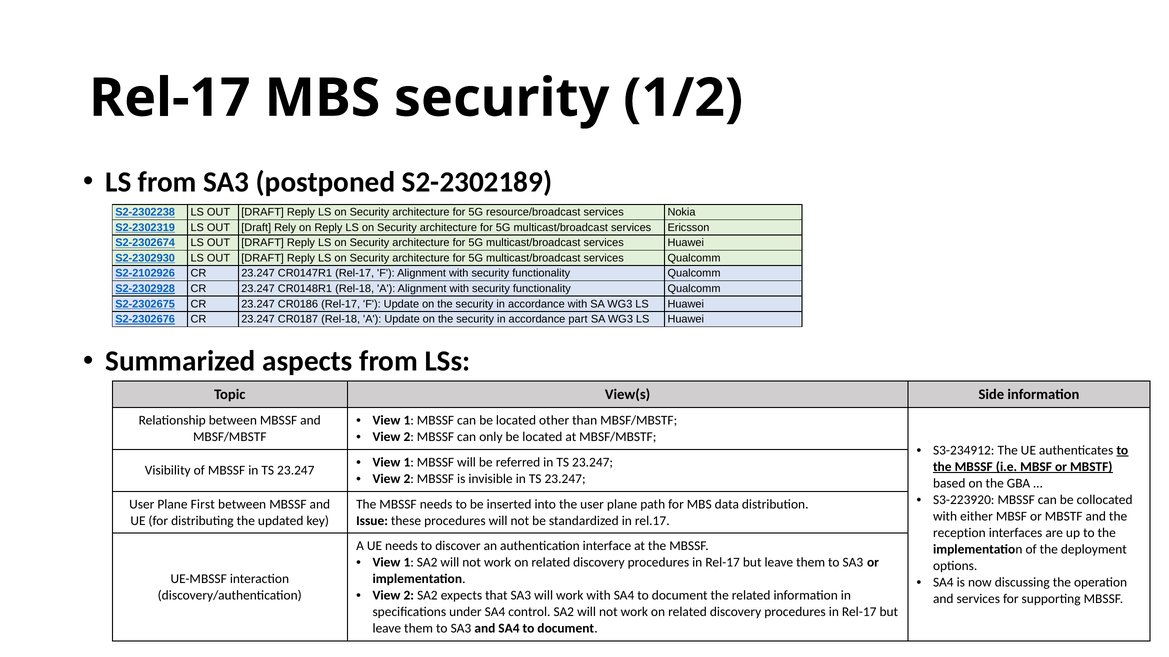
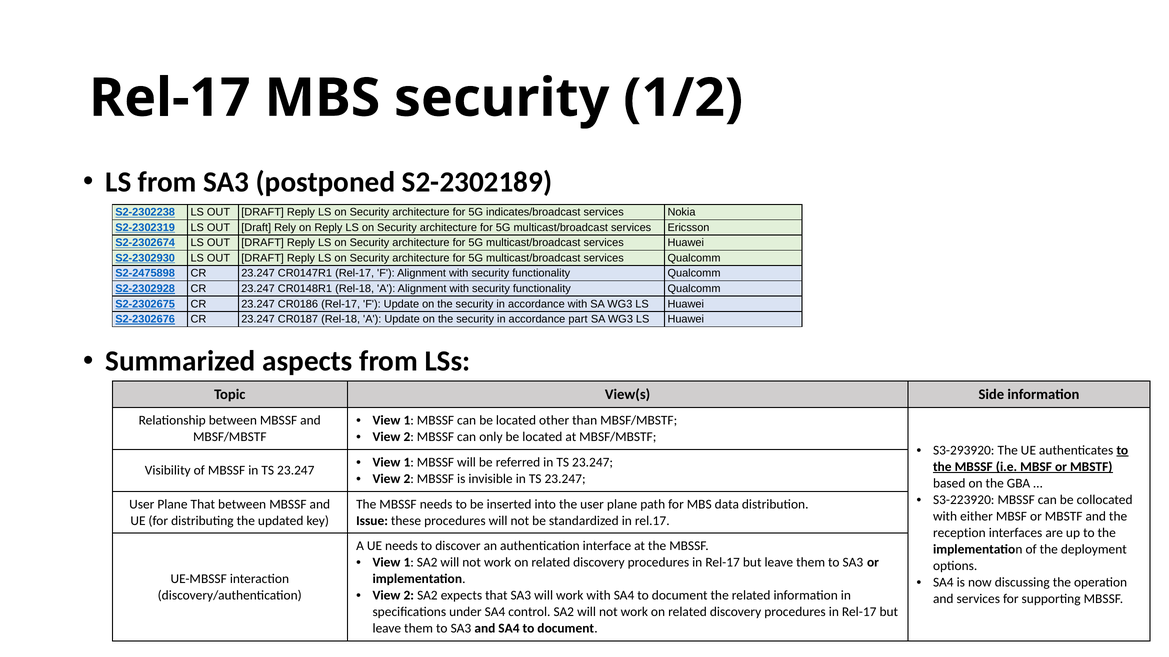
resource/broadcast: resource/broadcast -> indicates/broadcast
S2-2102926: S2-2102926 -> S2-2475898
S3-234912: S3-234912 -> S3-293920
Plane First: First -> That
